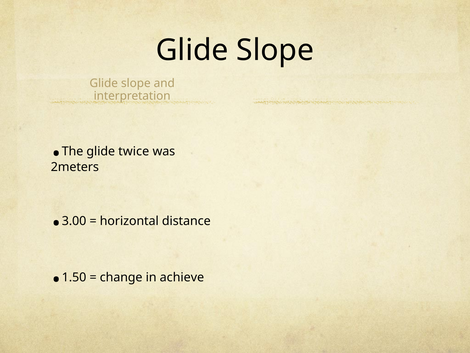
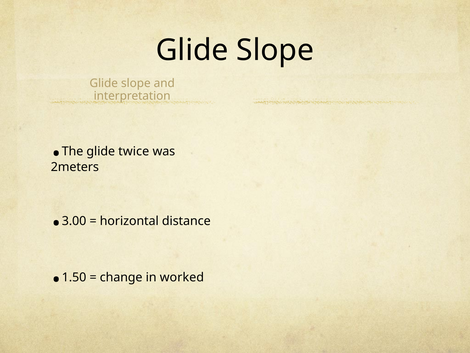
achieve: achieve -> worked
